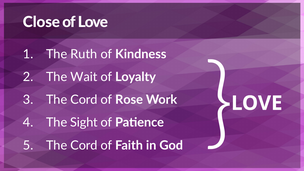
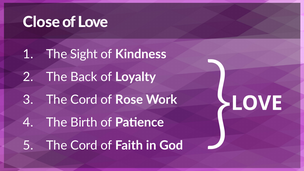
Ruth: Ruth -> Sight
Wait: Wait -> Back
Sight: Sight -> Birth
